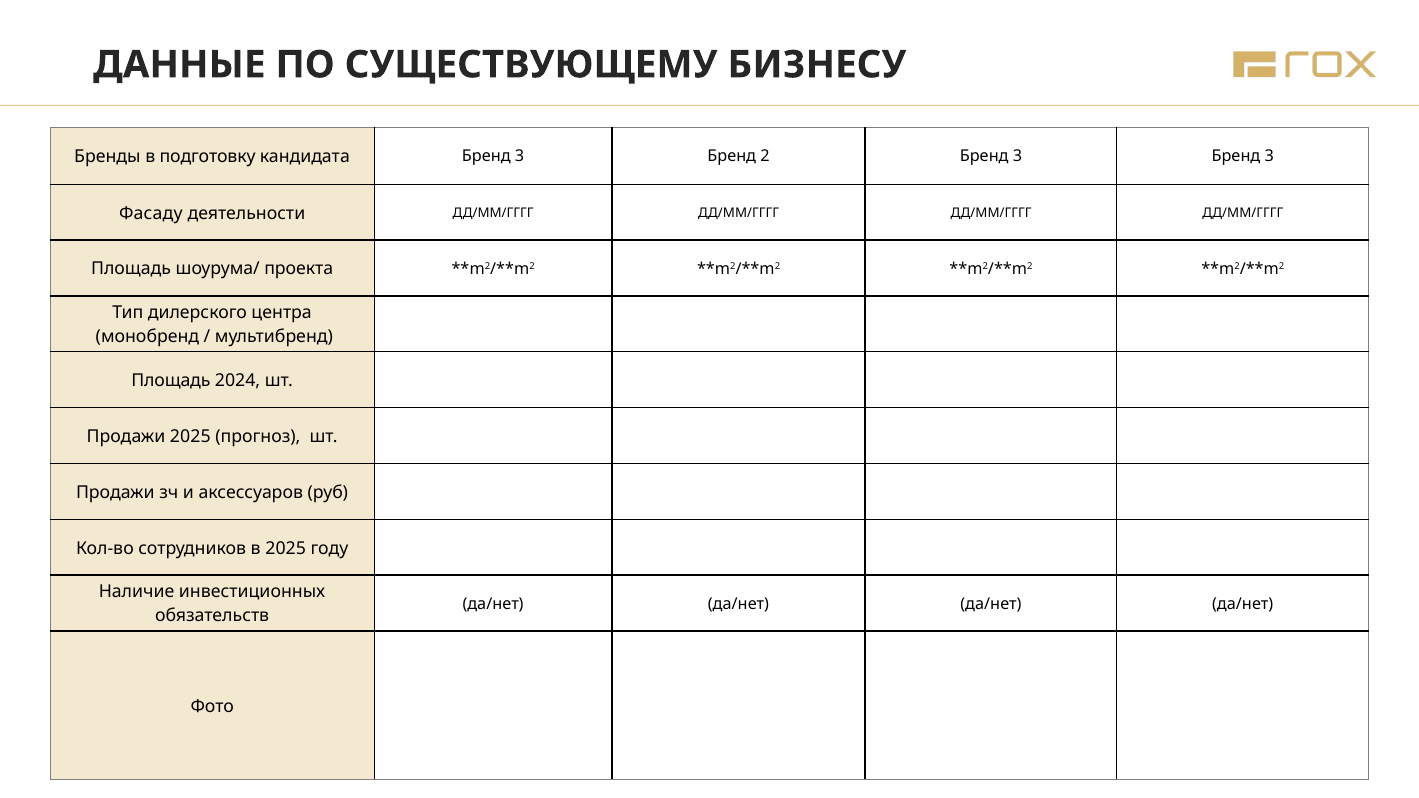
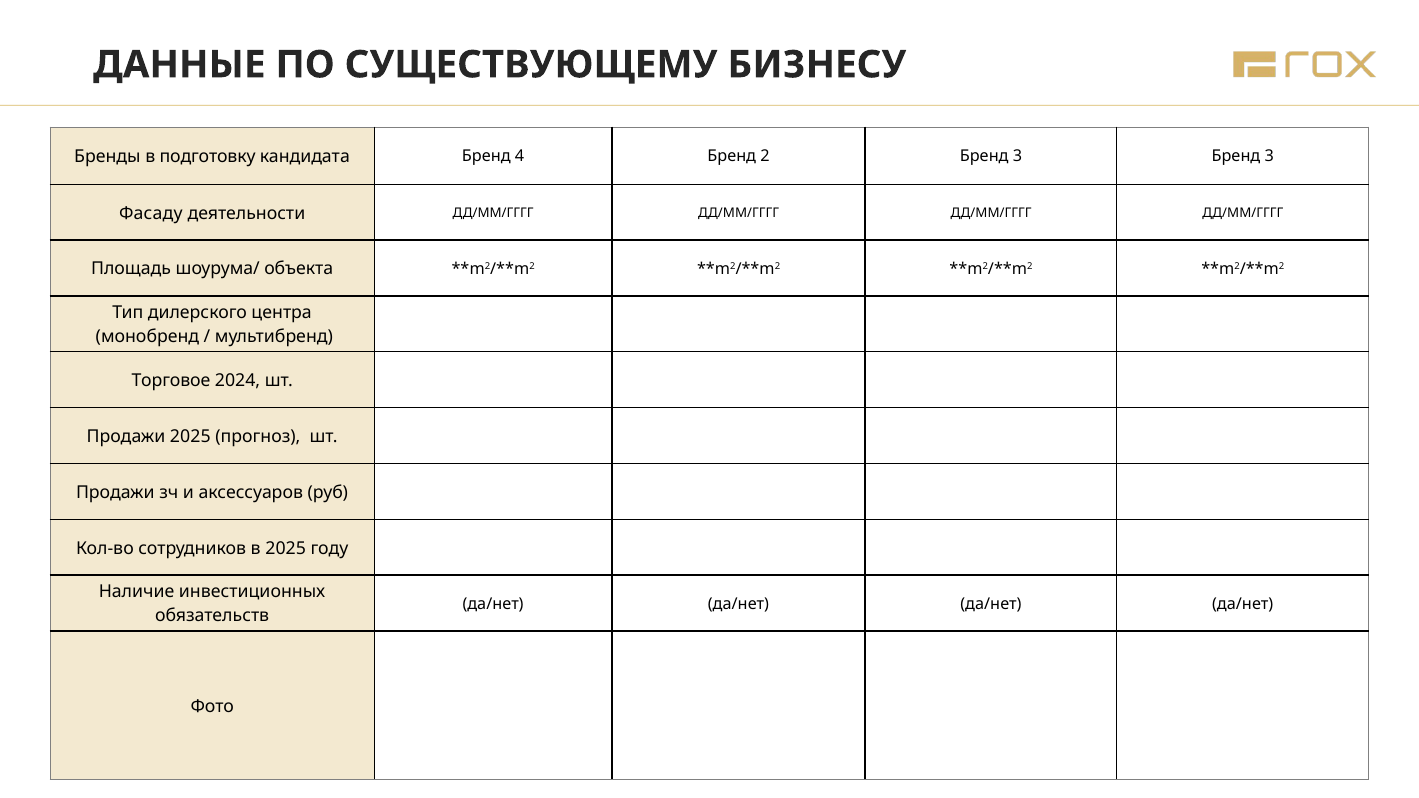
кандидата Бренд 3: 3 -> 4
проекта: проекта -> объекта
Площадь at (171, 381): Площадь -> Торговое
